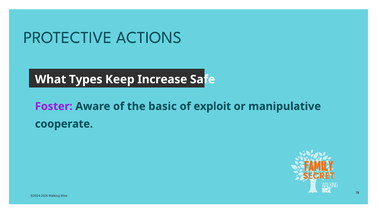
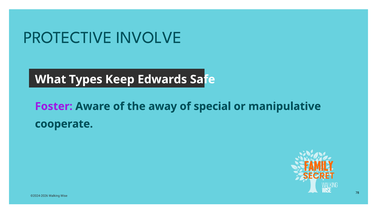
ACTIONS: ACTIONS -> INVOLVE
Increase: Increase -> Edwards
basic: basic -> away
exploit: exploit -> special
